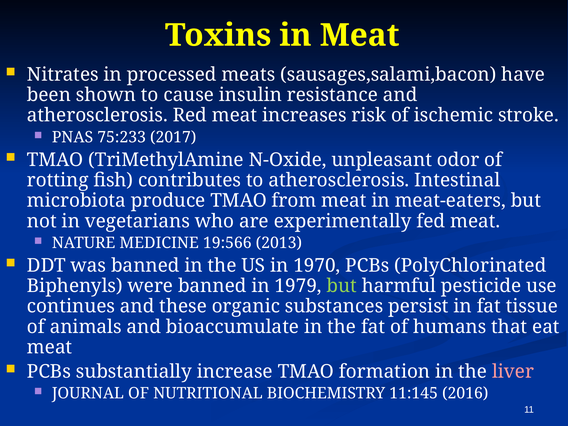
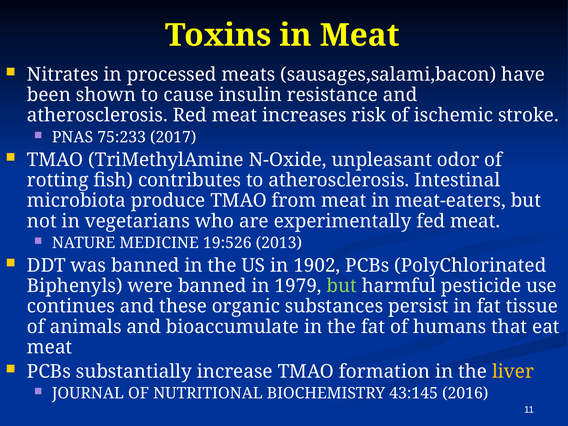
19:566: 19:566 -> 19:526
1970: 1970 -> 1902
liver colour: pink -> yellow
11:145: 11:145 -> 43:145
